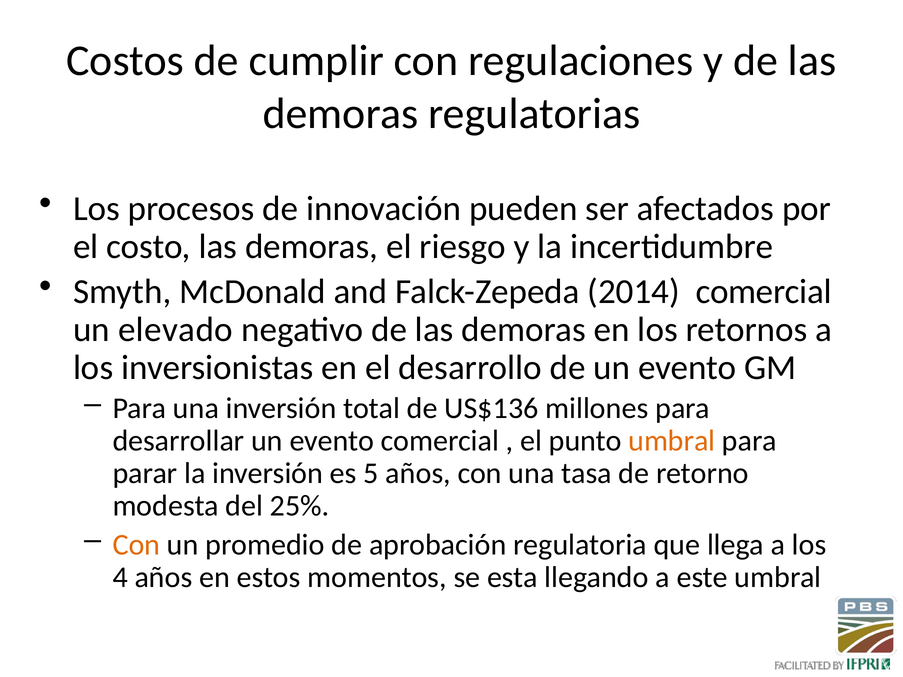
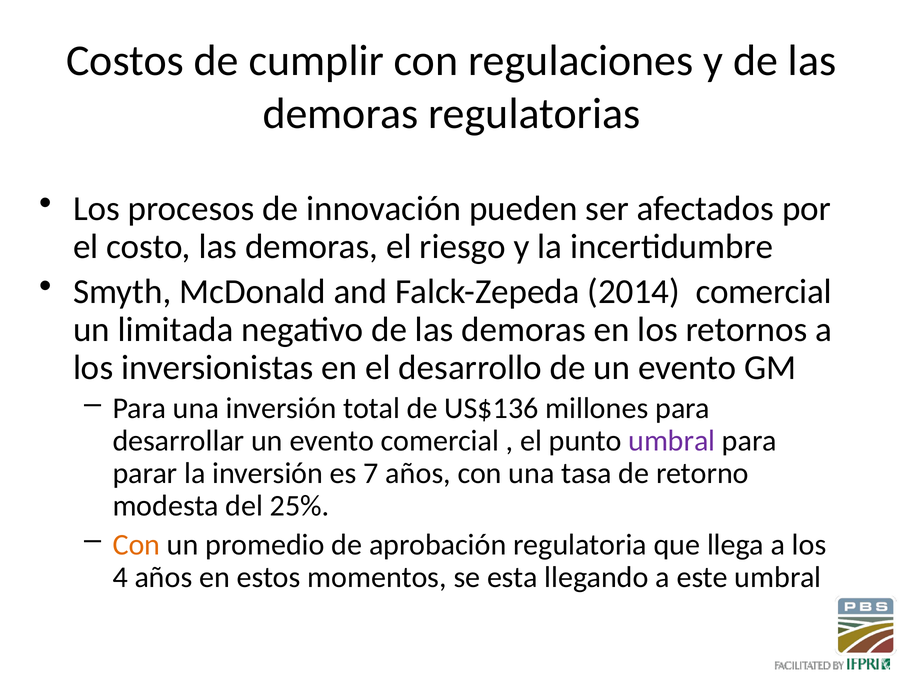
elevado: elevado -> limitada
umbral at (672, 441) colour: orange -> purple
5: 5 -> 7
